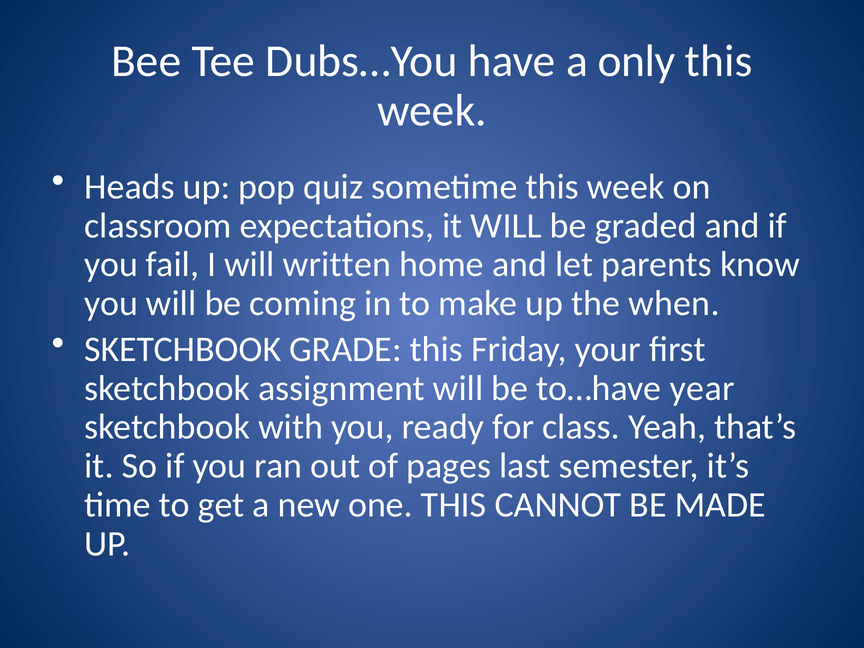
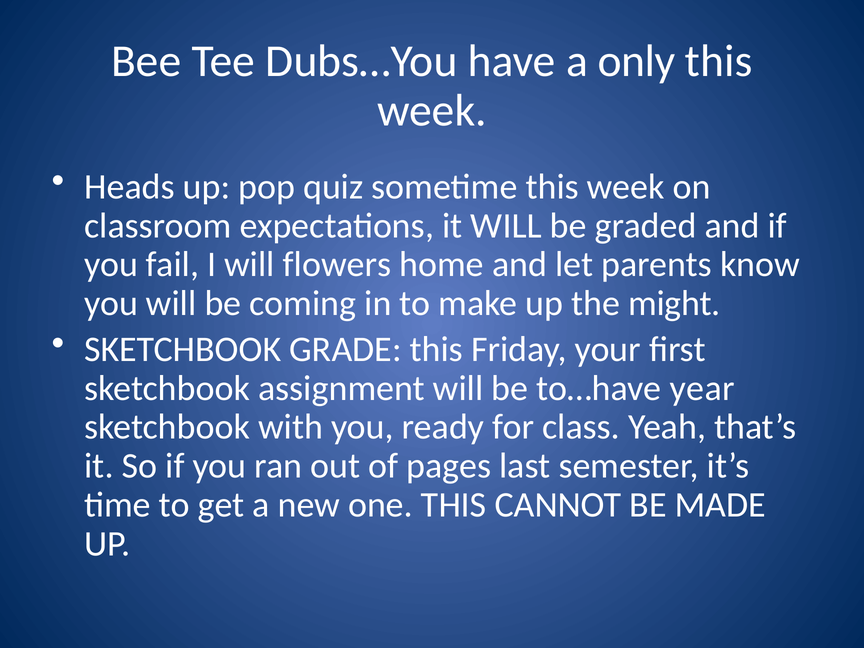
written: written -> flowers
when: when -> might
